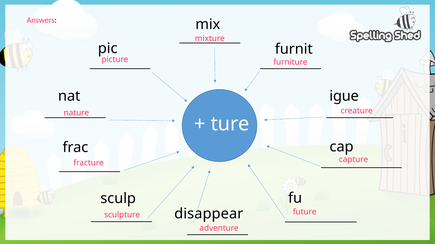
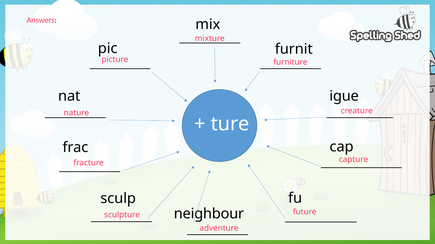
disappear: disappear -> neighbour
